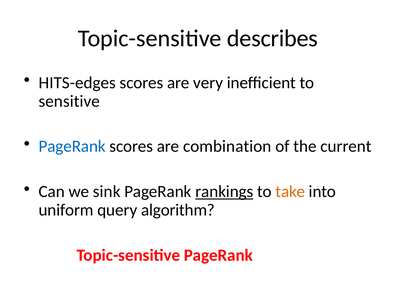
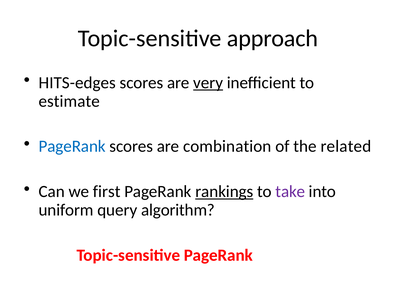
describes: describes -> approach
very underline: none -> present
sensitive: sensitive -> estimate
current: current -> related
sink: sink -> first
take colour: orange -> purple
